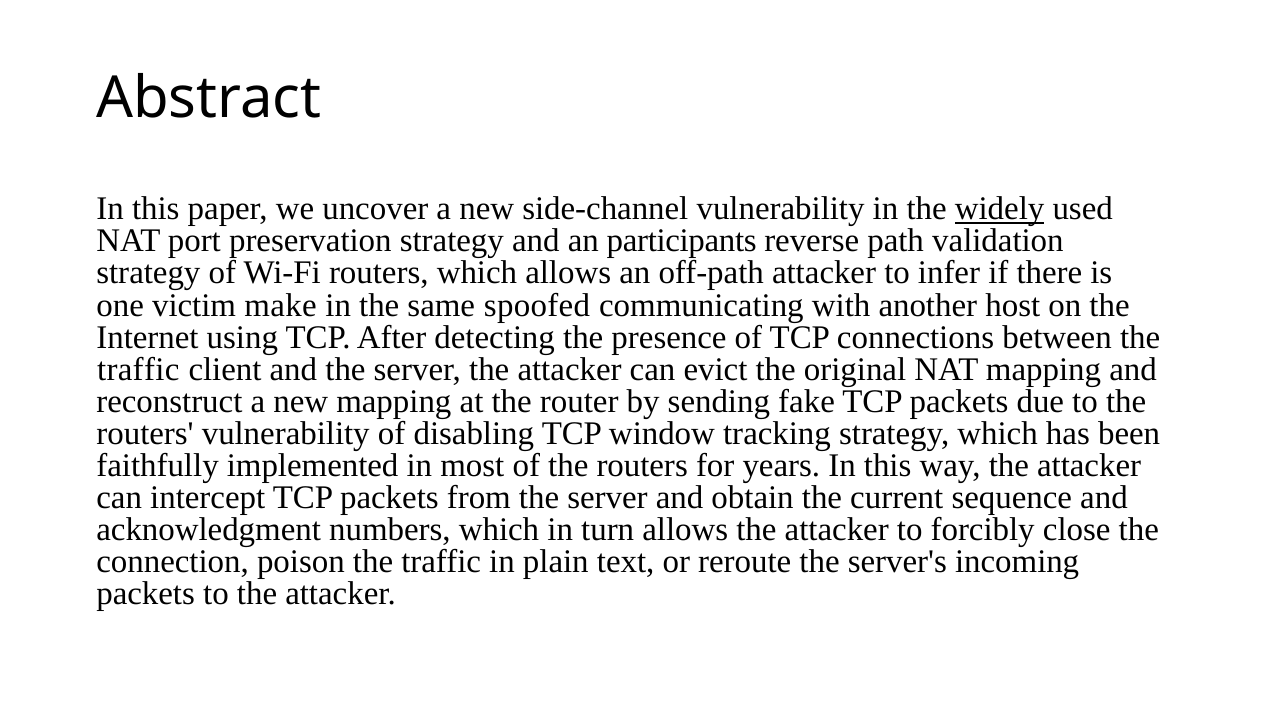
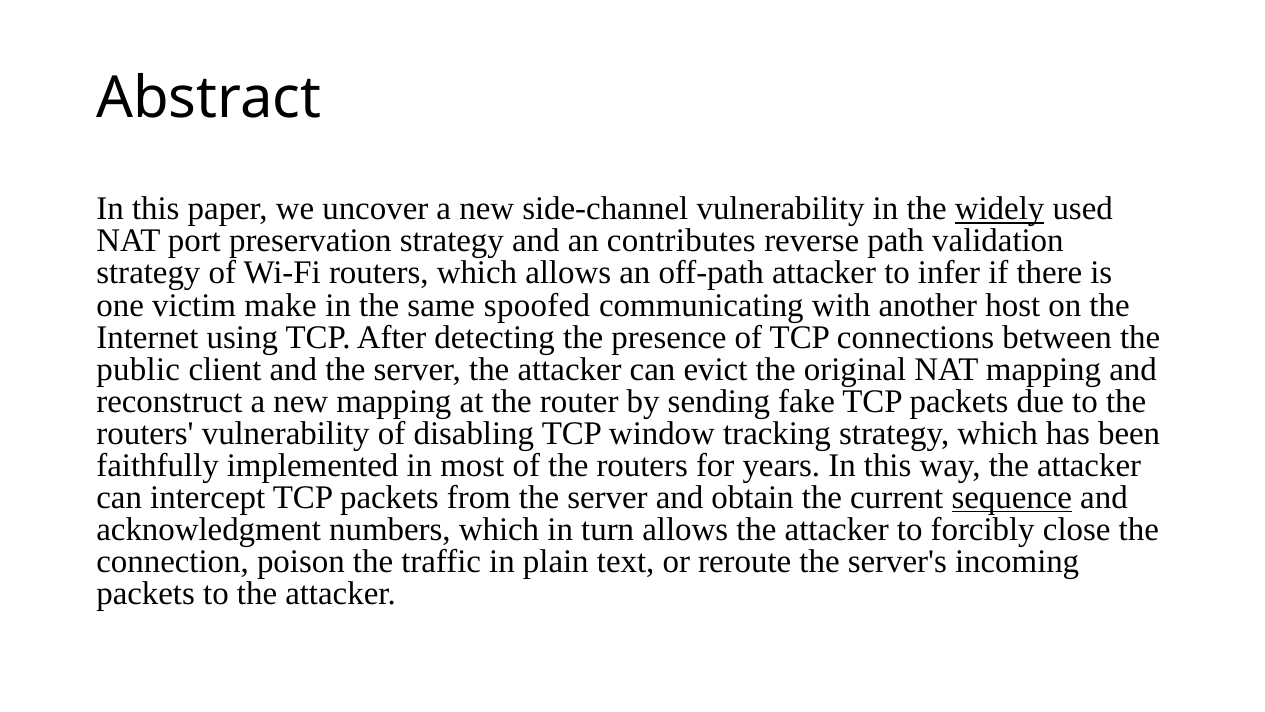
participants: participants -> contributes
traffic at (138, 369): traffic -> public
sequence underline: none -> present
